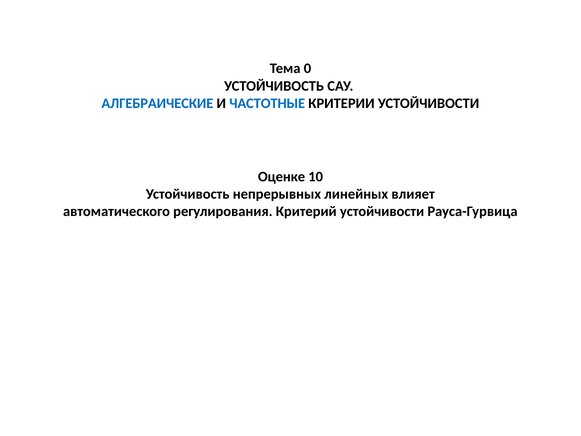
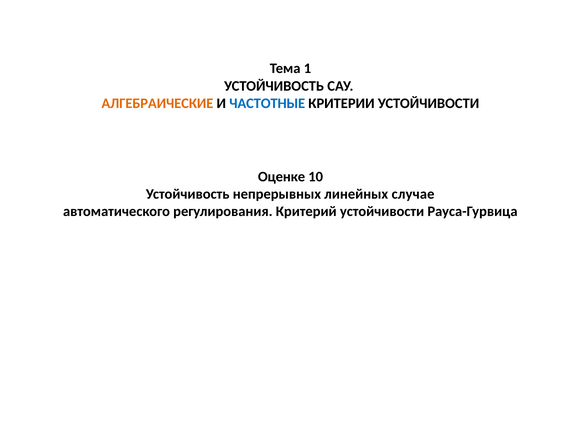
0: 0 -> 1
АЛГЕБРАИЧЕСКИЕ colour: blue -> orange
влияет: влияет -> случае
